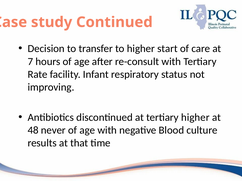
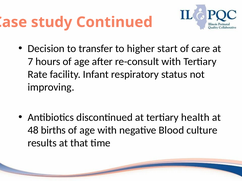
tertiary higher: higher -> health
never: never -> births
